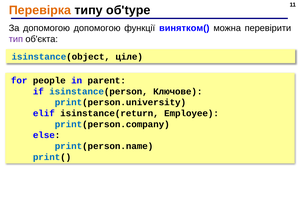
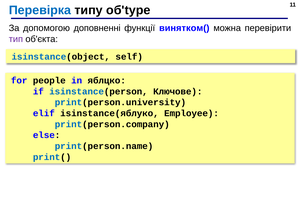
Перевірка colour: orange -> blue
допомогою допомогою: допомогою -> доповненні
ціле: ціле -> self
parent: parent -> яблцко
isinstance(return: isinstance(return -> isinstance(яблуко
